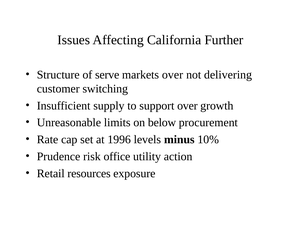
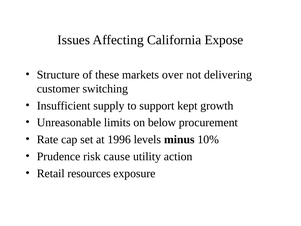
Further: Further -> Expose
serve: serve -> these
support over: over -> kept
office: office -> cause
